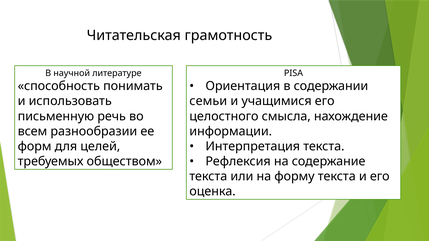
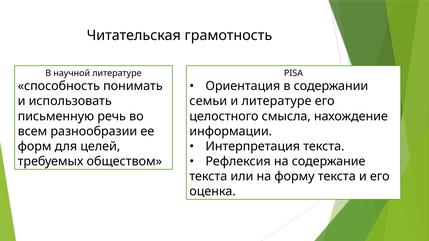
и учащимися: учащимися -> литературе
